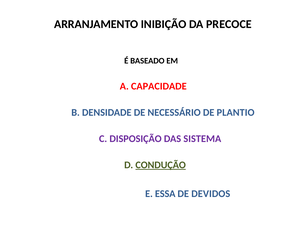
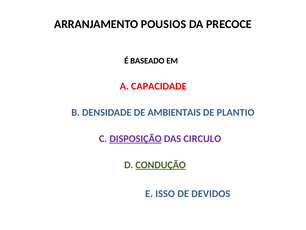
INIBIÇÃO: INIBIÇÃO -> POUSIOS
NECESSÁRIO: NECESSÁRIO -> AMBIENTAIS
DISPOSIÇÃO underline: none -> present
SISTEMA: SISTEMA -> CIRCULO
ESSA: ESSA -> ISSO
